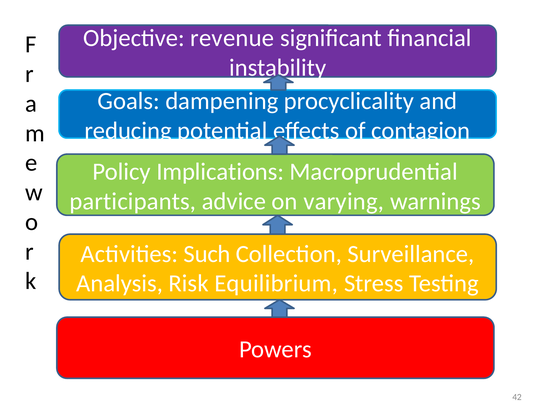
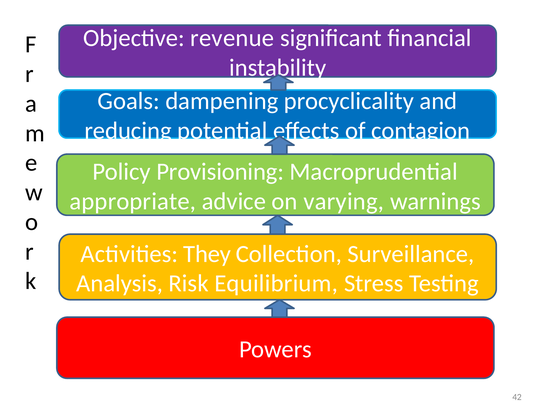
Implications: Implications -> Provisioning
participants: participants -> appropriate
Such: Such -> They
